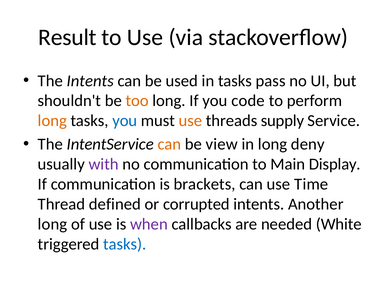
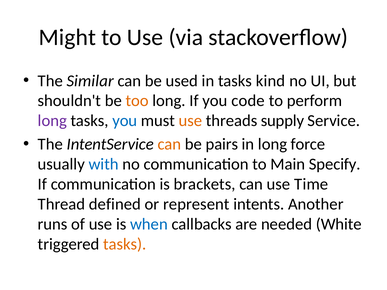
Result: Result -> Might
The Intents: Intents -> Similar
pass: pass -> kind
long at (52, 121) colour: orange -> purple
view: view -> pairs
deny: deny -> force
with colour: purple -> blue
Display: Display -> Specify
corrupted: corrupted -> represent
long at (52, 224): long -> runs
when colour: purple -> blue
tasks at (125, 244) colour: blue -> orange
